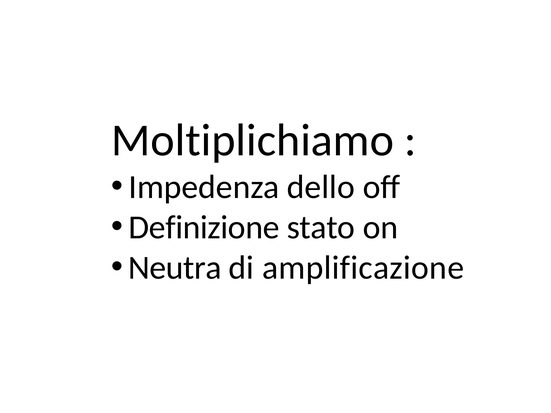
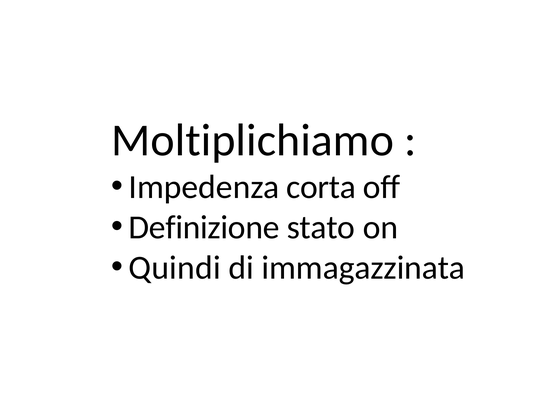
dello: dello -> corta
Neutra: Neutra -> Quindi
amplificazione: amplificazione -> immagazzinata
